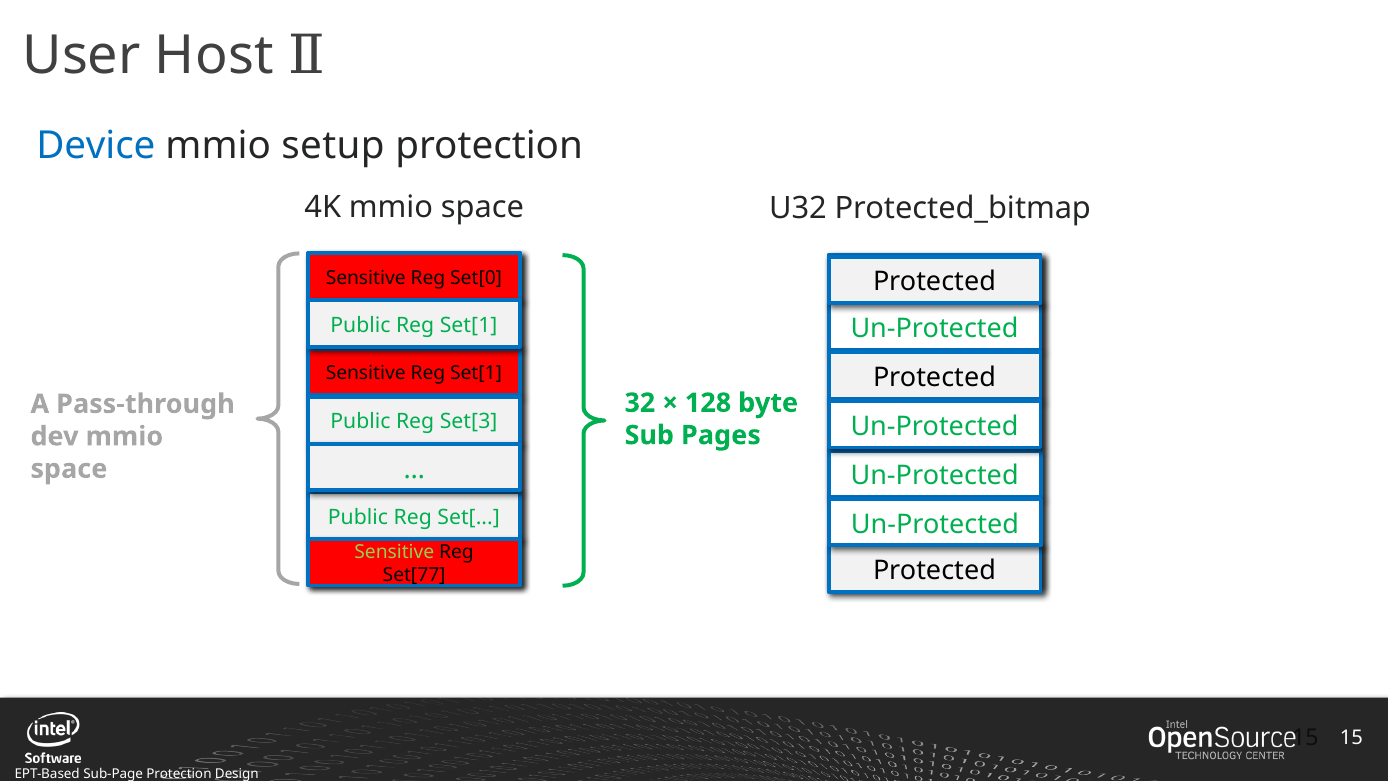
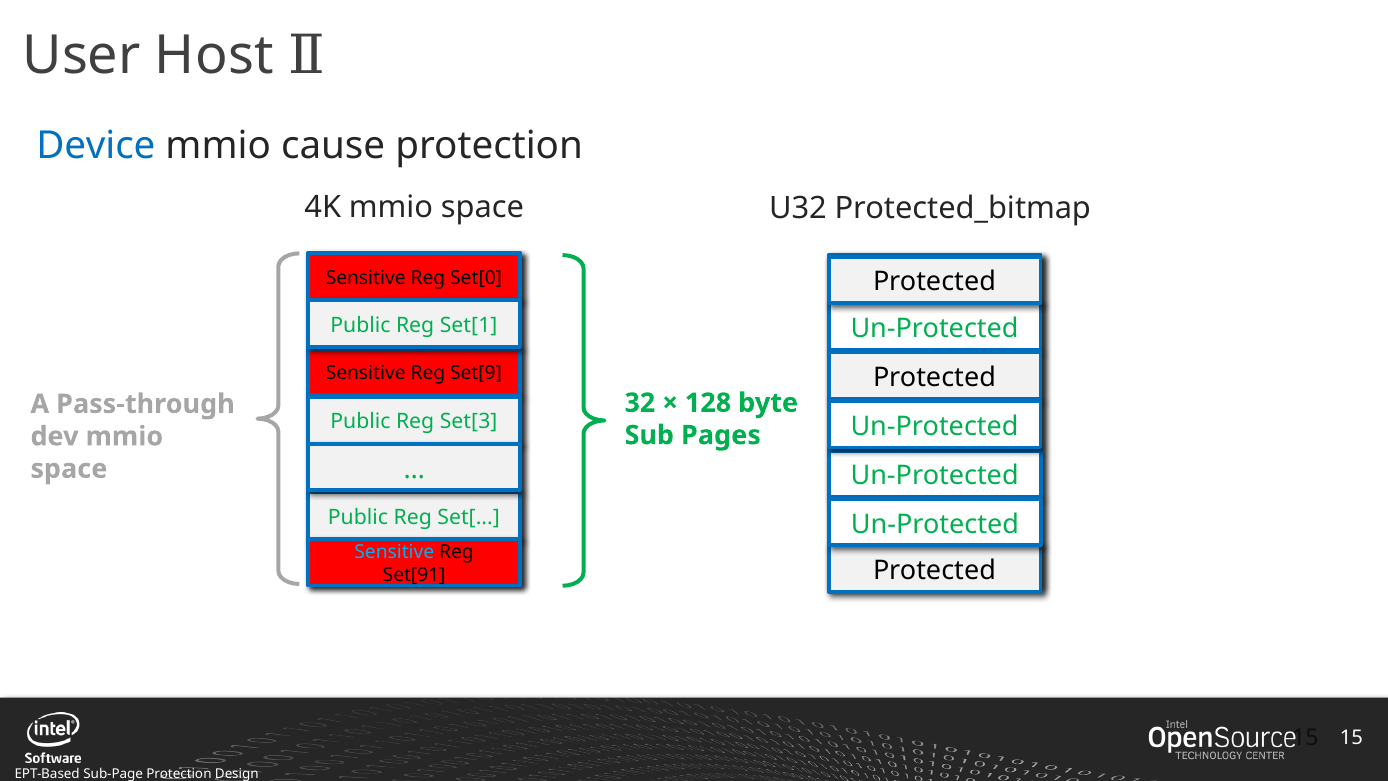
setup: setup -> cause
Sensitive Reg Set[1: Set[1 -> Set[9
Sensitive at (394, 552) colour: light green -> light blue
Set[77: Set[77 -> Set[91
